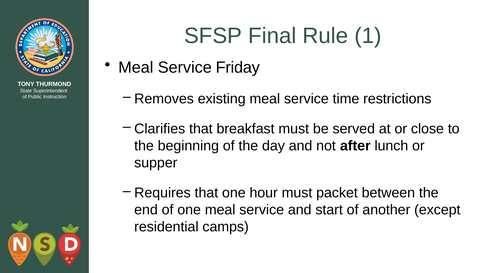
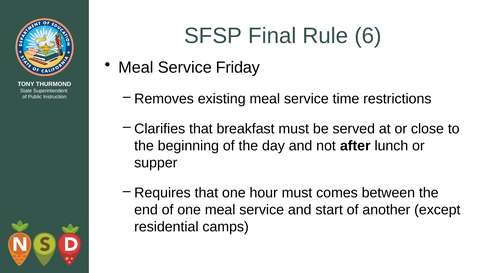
1: 1 -> 6
packet: packet -> comes
